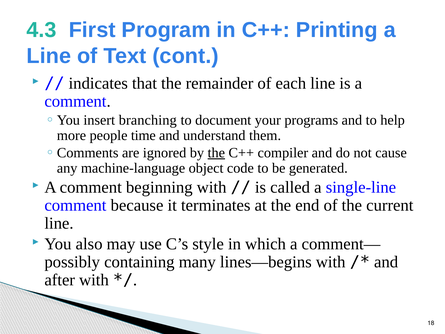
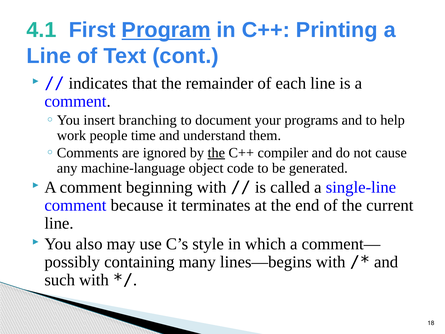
4.3: 4.3 -> 4.1
Program underline: none -> present
more: more -> work
after: after -> such
